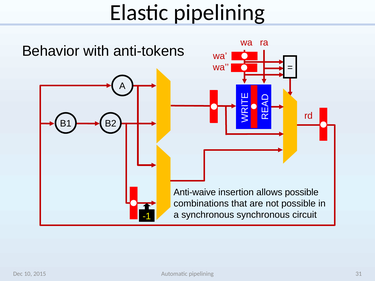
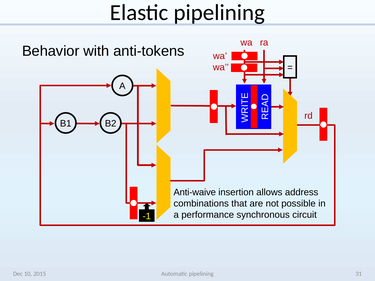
allows possible: possible -> address
a synchronous: synchronous -> performance
